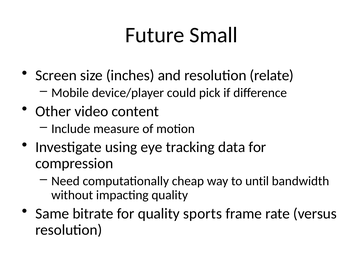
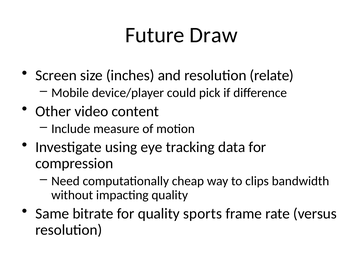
Small: Small -> Draw
until: until -> clips
